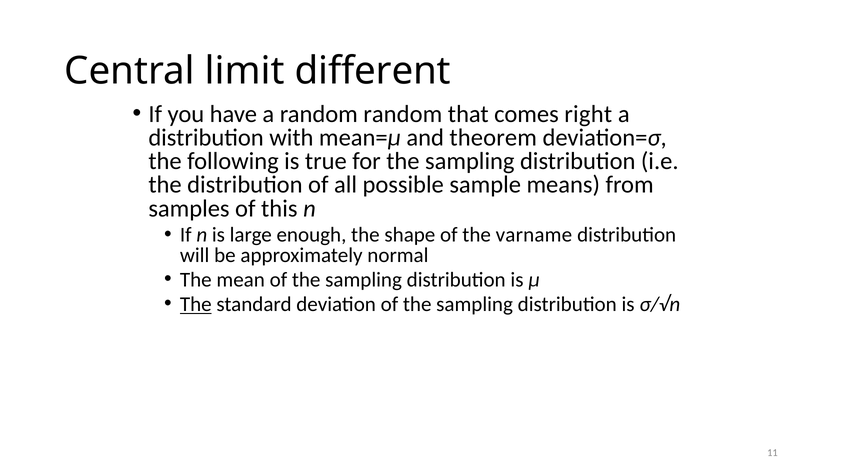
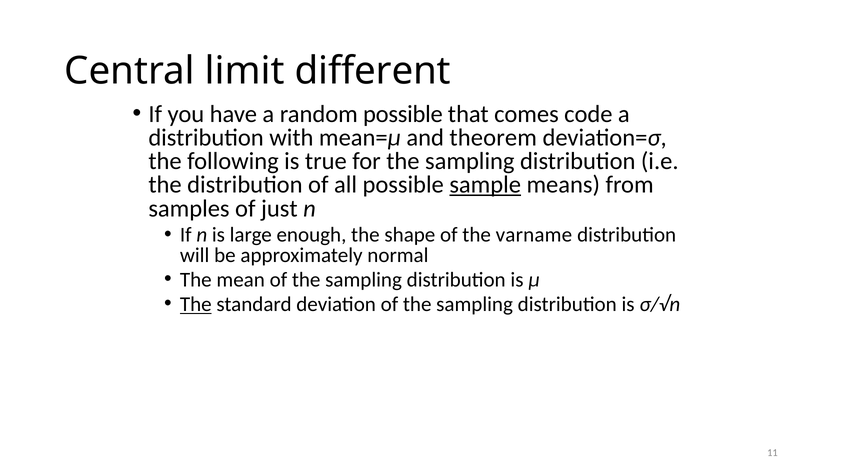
random random: random -> possible
right: right -> code
sample underline: none -> present
this: this -> just
